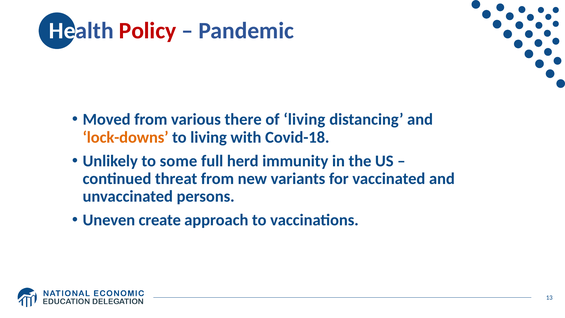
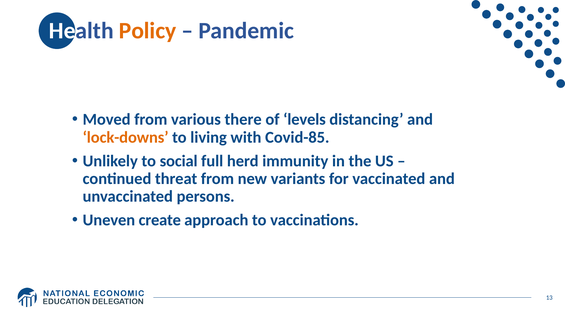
Policy colour: red -> orange
of living: living -> levels
Covid-18: Covid-18 -> Covid-85
some: some -> social
